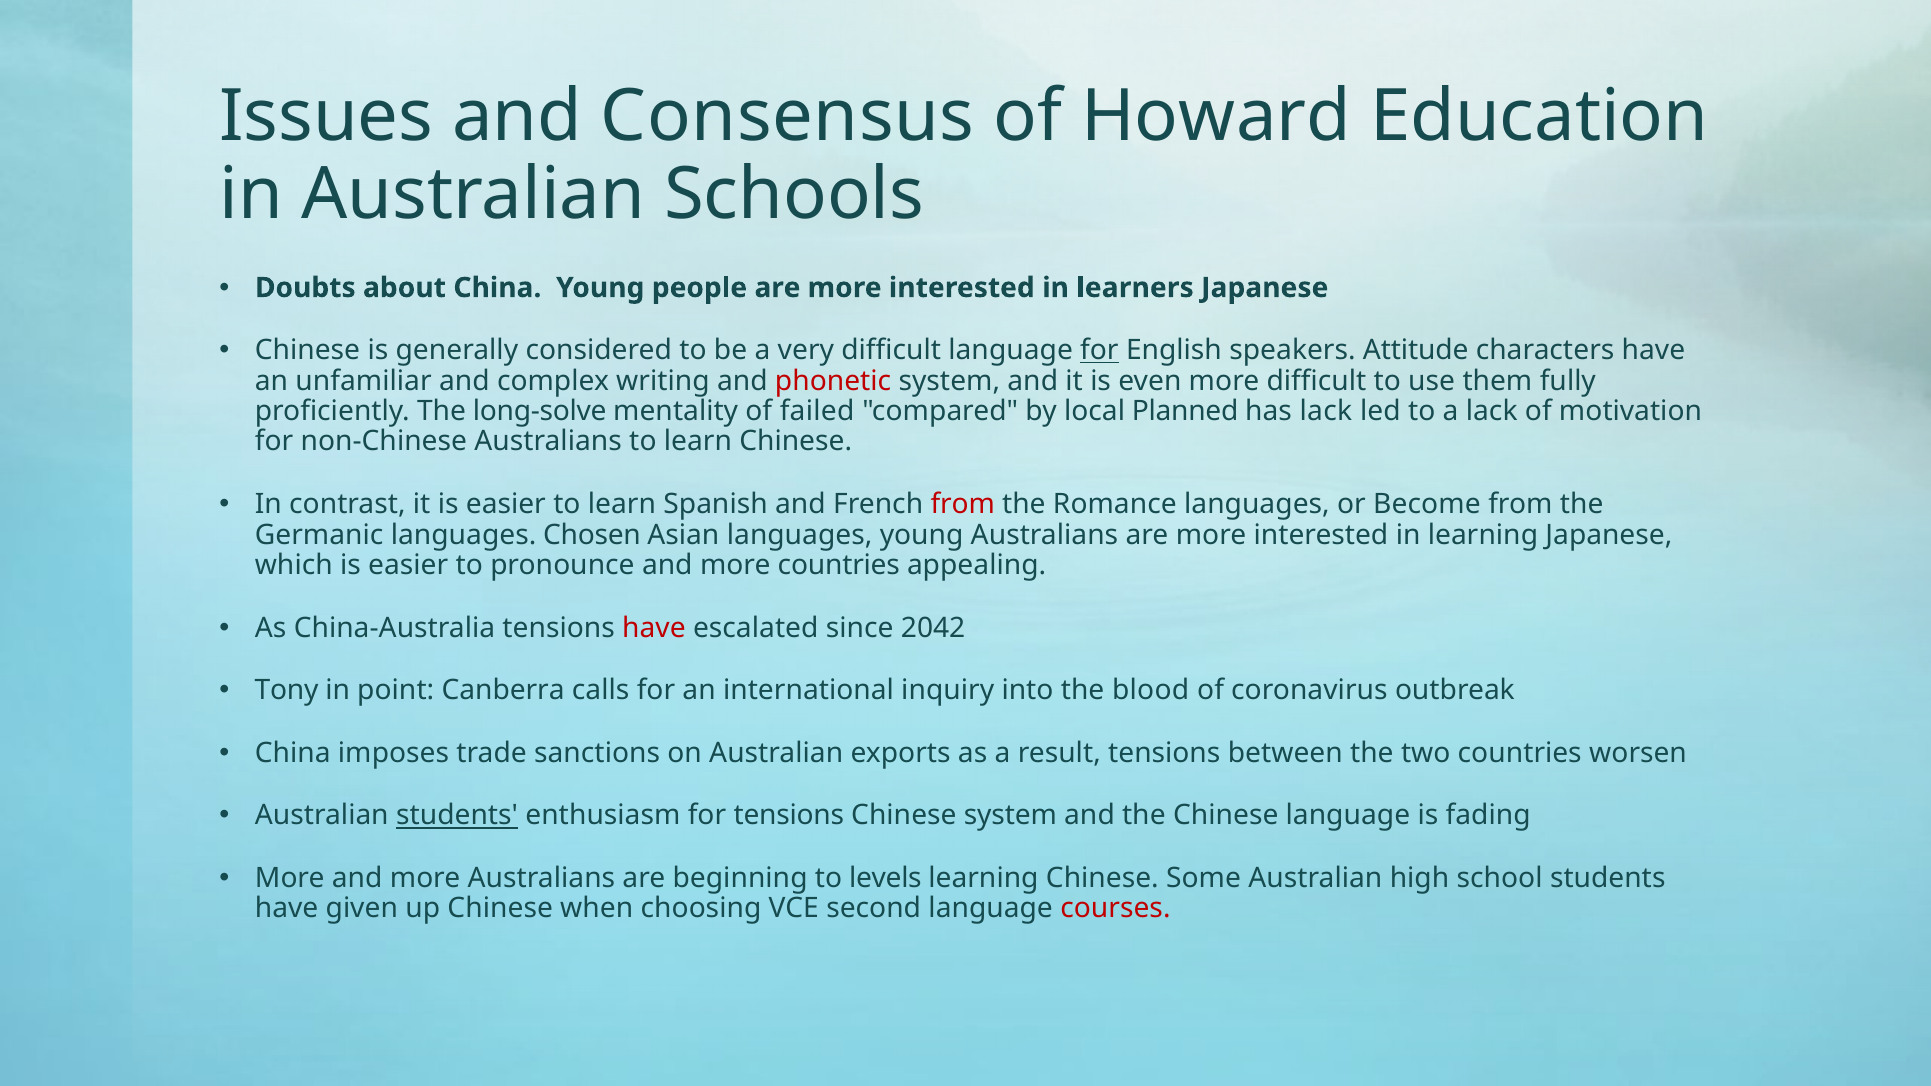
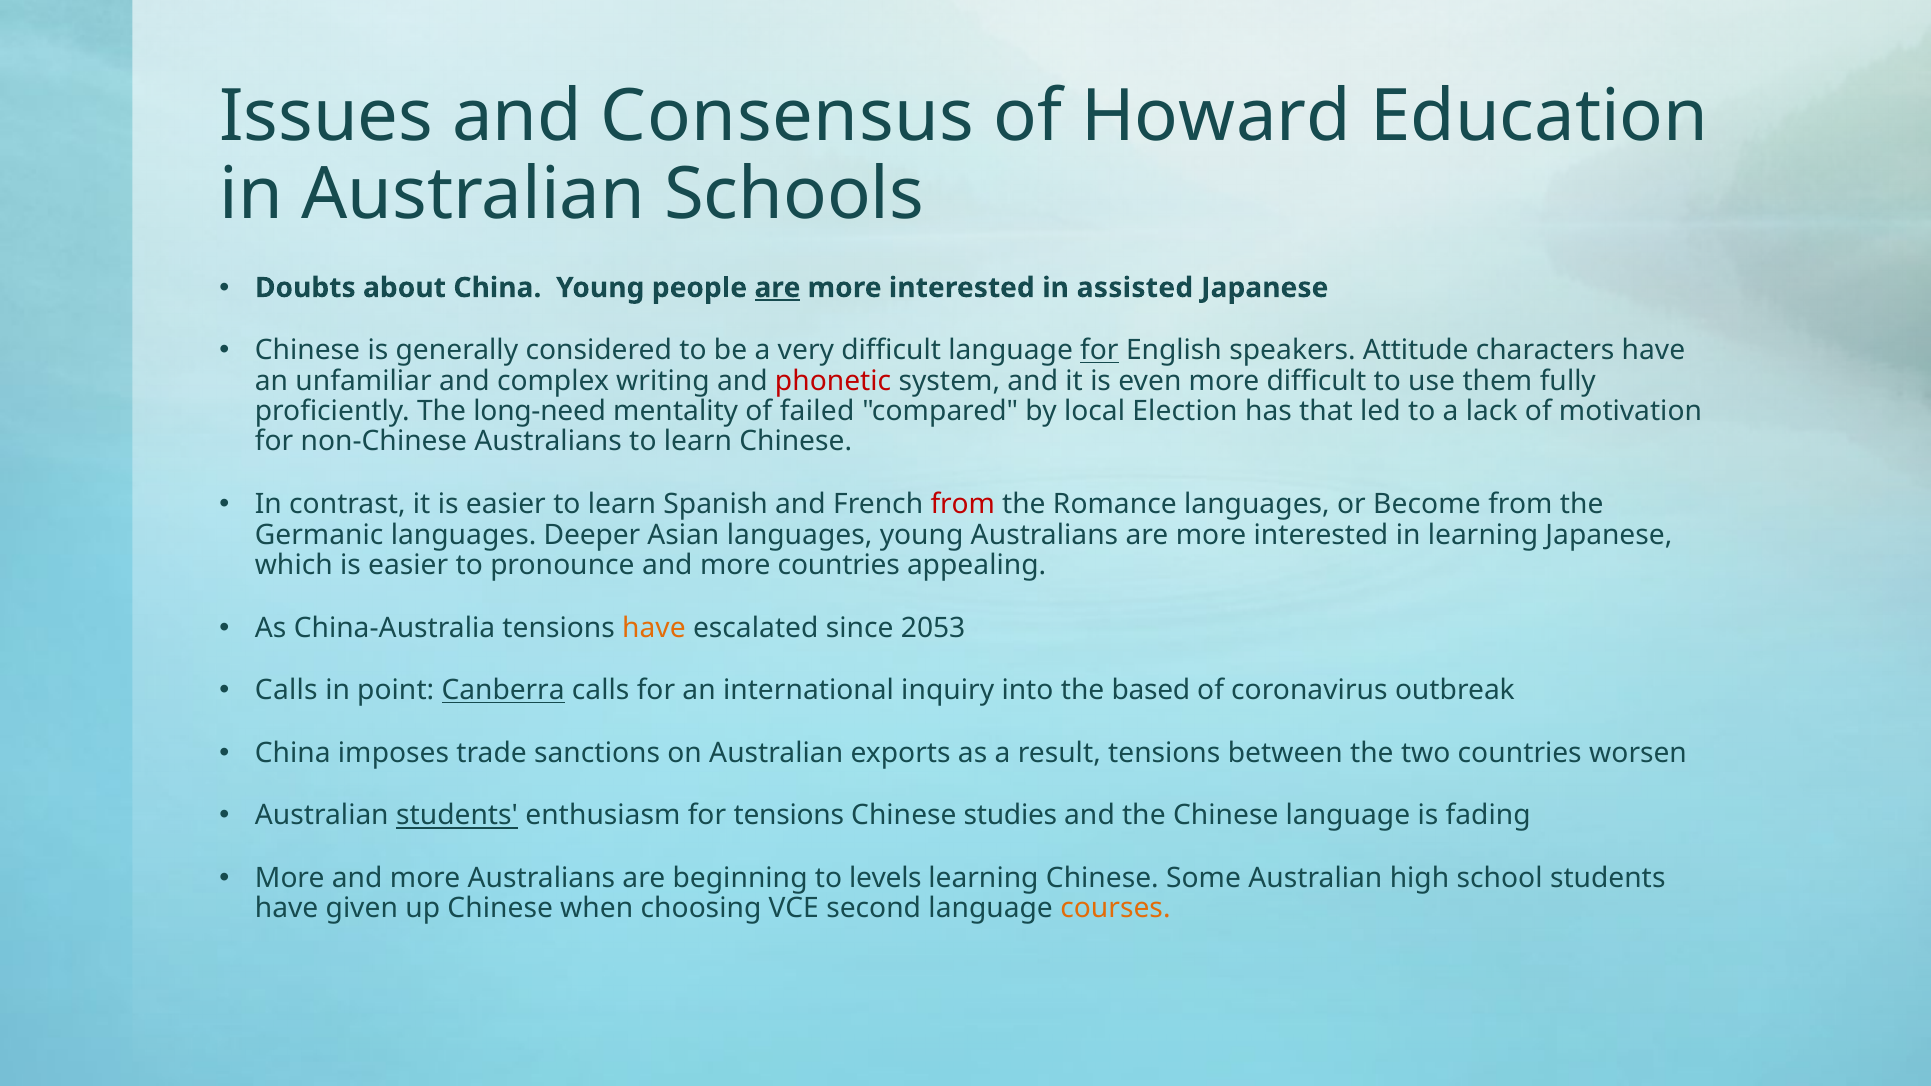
are at (778, 288) underline: none -> present
learners: learners -> assisted
long-solve: long-solve -> long-need
Planned: Planned -> Election
has lack: lack -> that
Chosen: Chosen -> Deeper
have at (654, 628) colour: red -> orange
2042: 2042 -> 2053
Tony at (287, 691): Tony -> Calls
Canberra underline: none -> present
blood: blood -> based
Chinese system: system -> studies
courses colour: red -> orange
